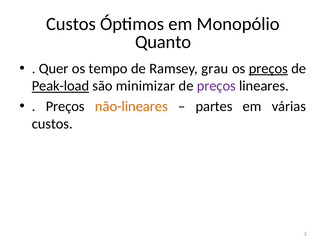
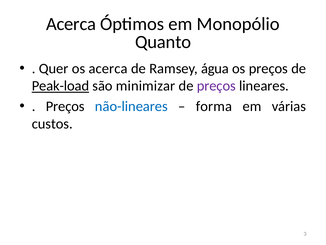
Custos at (71, 24): Custos -> Acerca
os tempo: tempo -> acerca
grau: grau -> água
preços at (268, 68) underline: present -> none
não-lineares colour: orange -> blue
partes: partes -> forma
